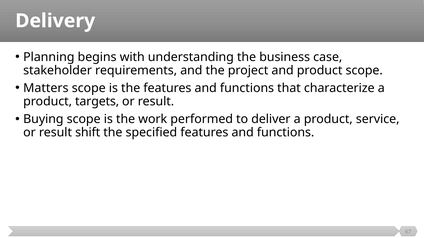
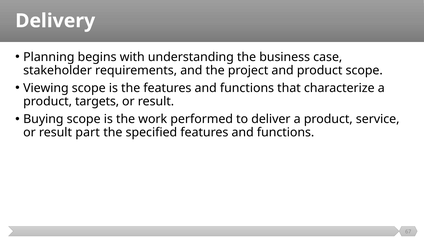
Matters: Matters -> Viewing
shift: shift -> part
